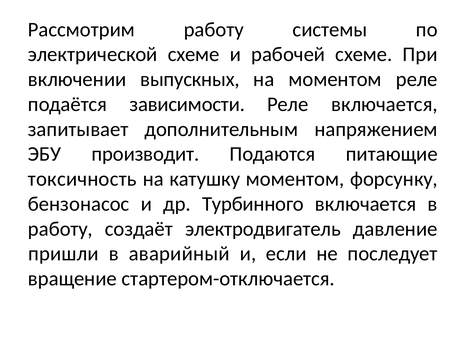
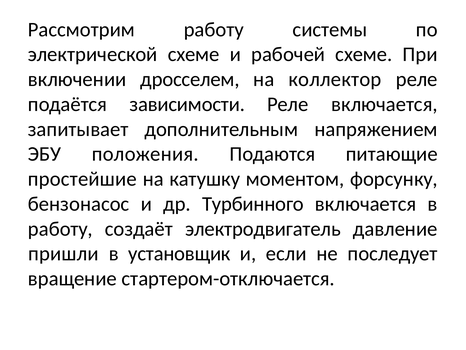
выпускных: выпускных -> дросселем
на моментом: моментом -> коллектор
производит: производит -> положения
токсичность: токсичность -> простейшие
аварийный: аварийный -> установщик
